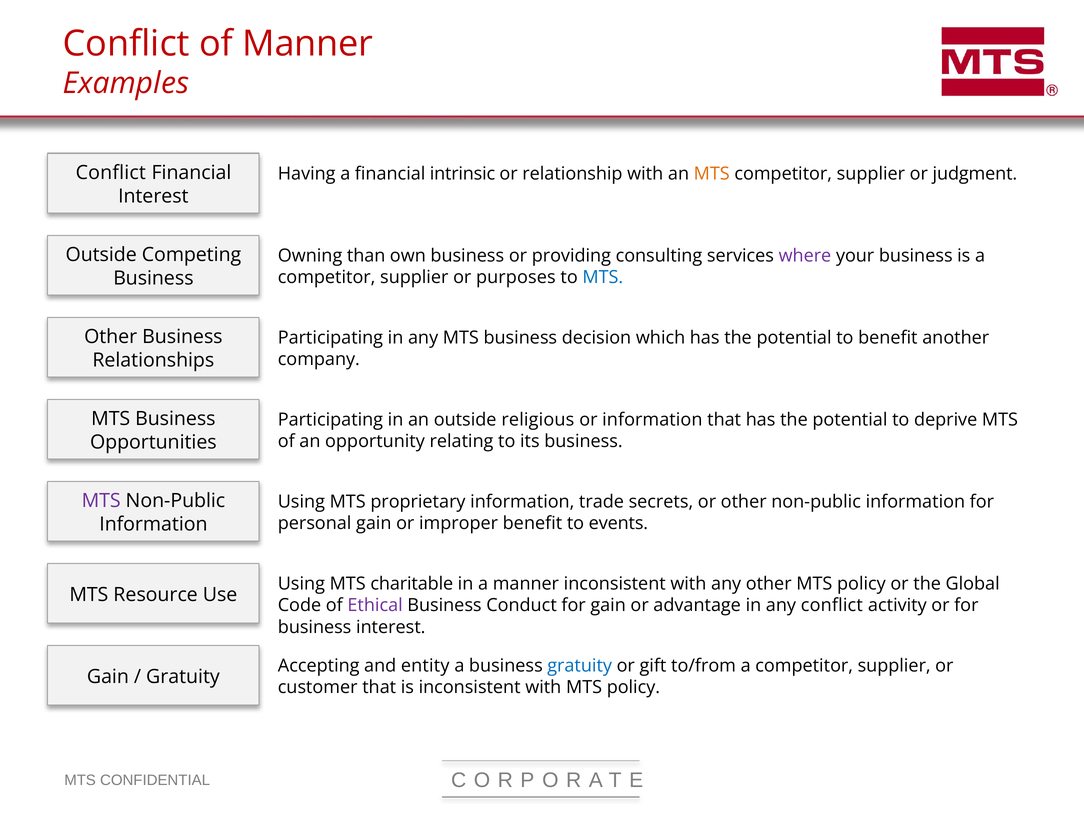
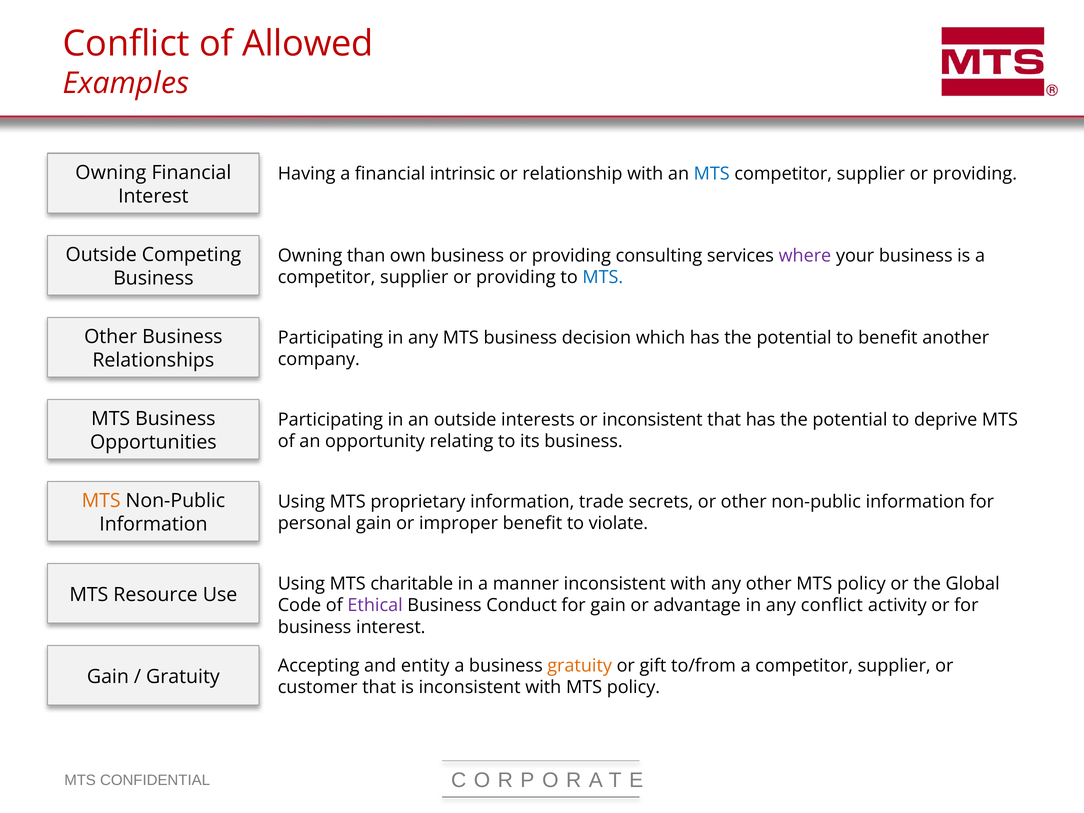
of Manner: Manner -> Allowed
Conflict at (111, 173): Conflict -> Owning
MTS at (712, 174) colour: orange -> blue
judgment at (975, 174): judgment -> providing
purposes at (516, 277): purposes -> providing
religious: religious -> interests
or information: information -> inconsistent
MTS at (101, 501) colour: purple -> orange
events: events -> violate
gratuity at (580, 666) colour: blue -> orange
